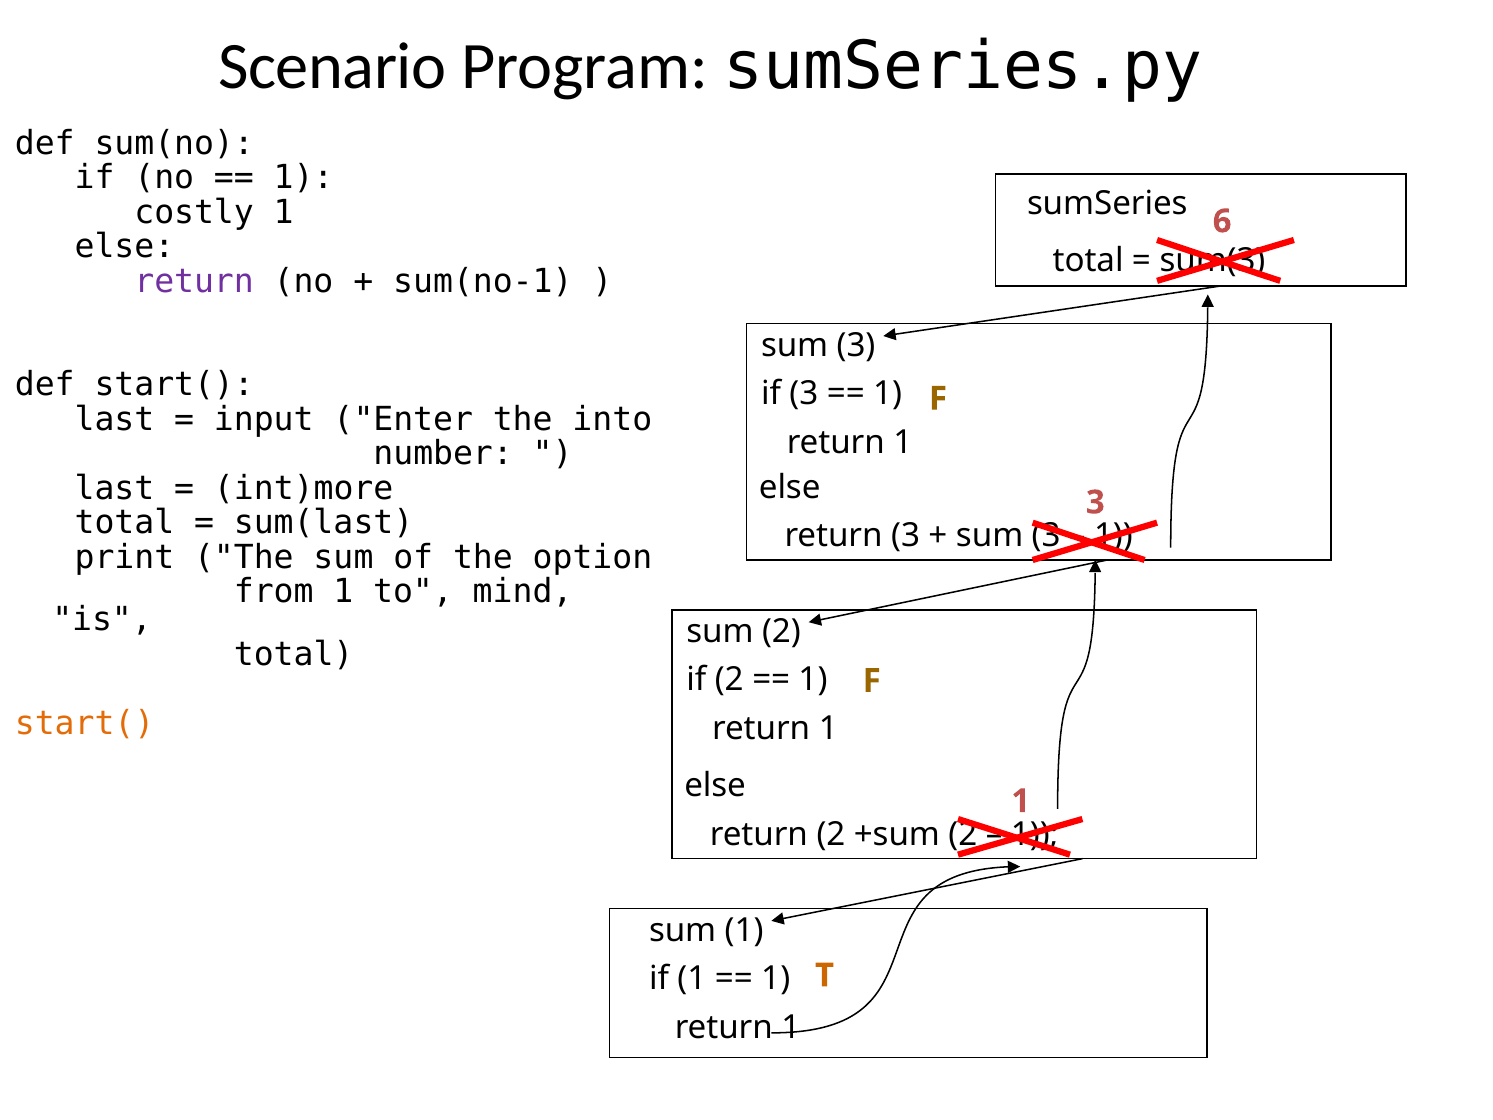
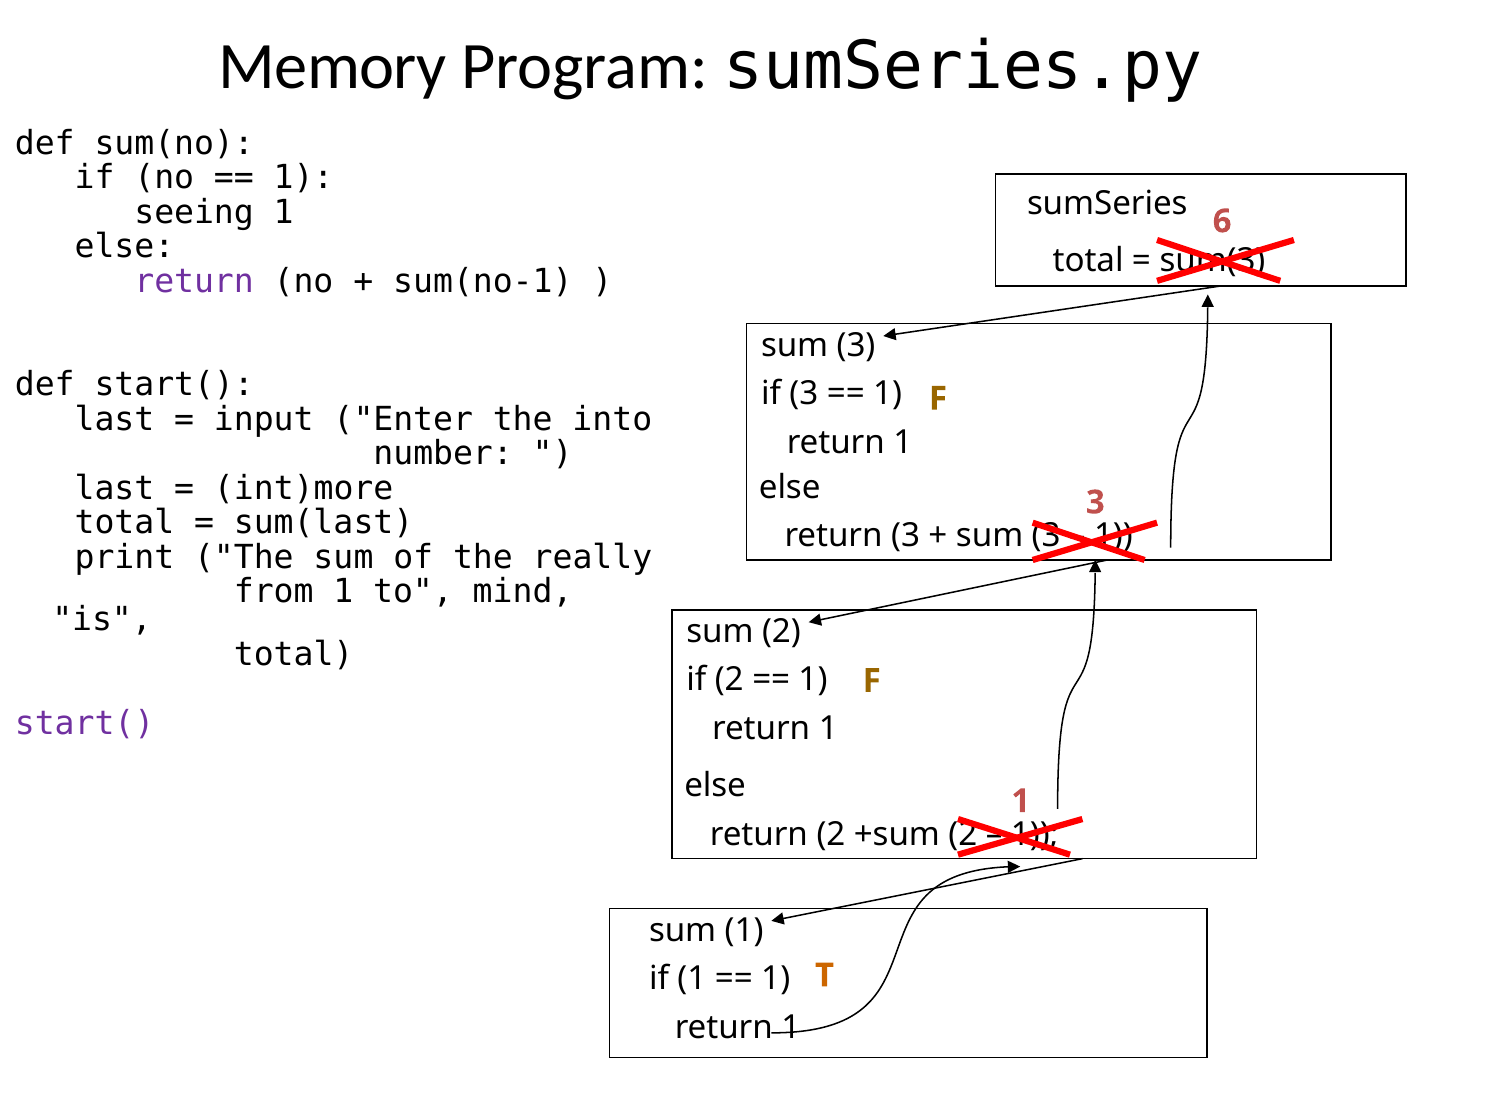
Scenario: Scenario -> Memory
costly: costly -> seeing
option: option -> really
start( at (85, 723) colour: orange -> purple
